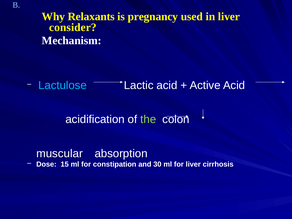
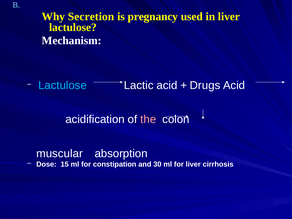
Relaxants: Relaxants -> Secretion
consider at (73, 27): consider -> lactulose
Active: Active -> Drugs
the colour: light green -> pink
